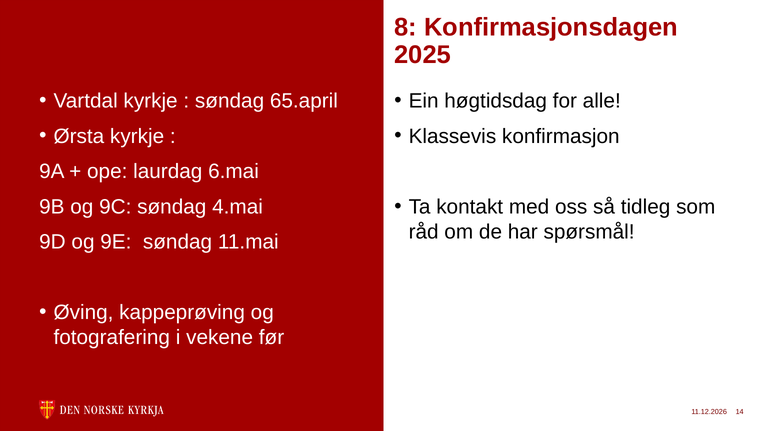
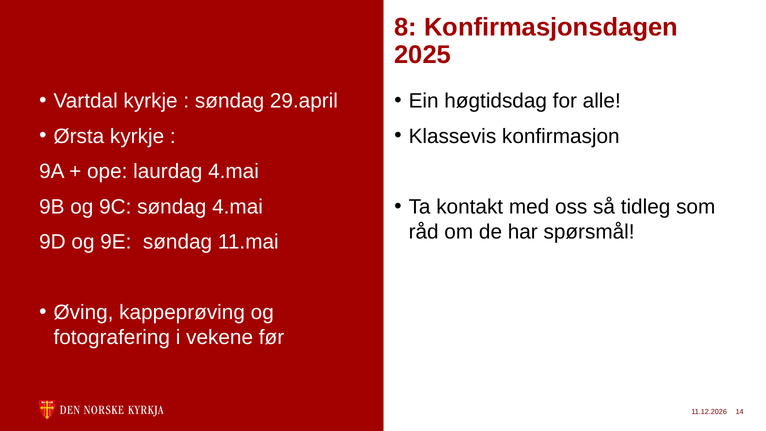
65.april: 65.april -> 29.april
laurdag 6.mai: 6.mai -> 4.mai
